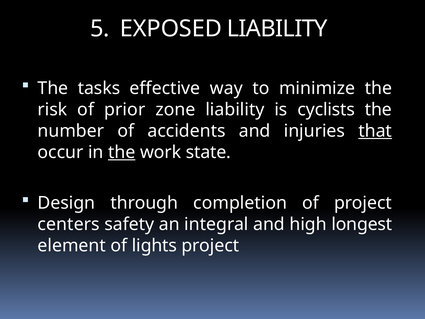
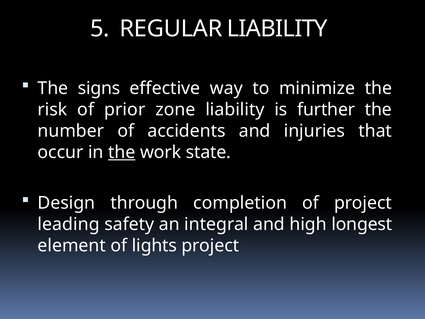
EXPOSED: EXPOSED -> REGULAR
tasks: tasks -> signs
cyclists: cyclists -> further
that underline: present -> none
centers: centers -> leading
